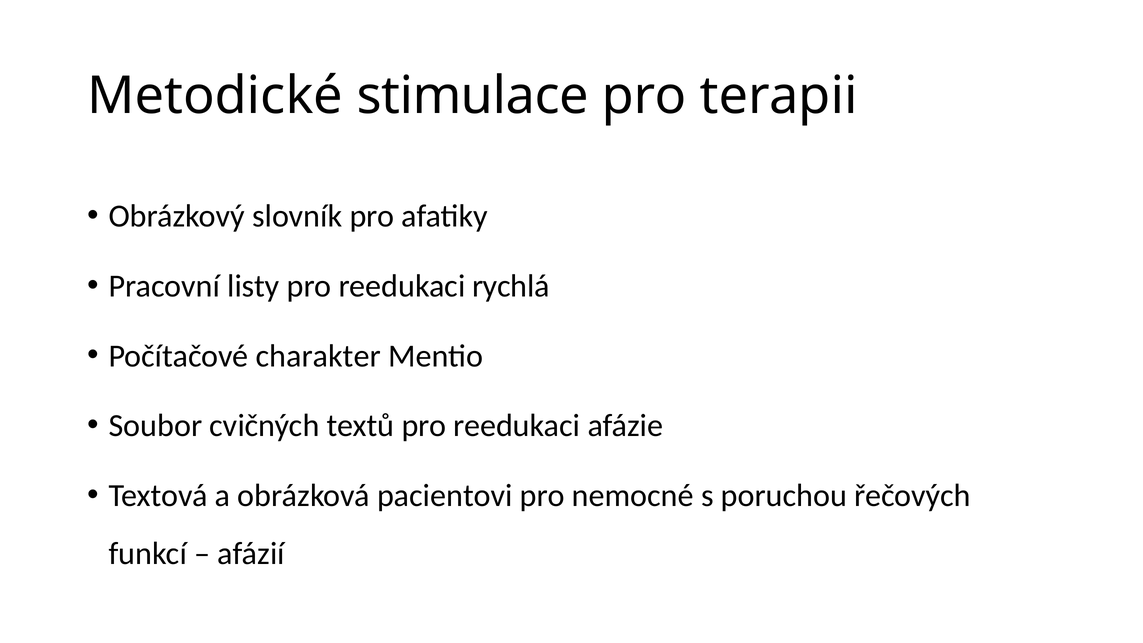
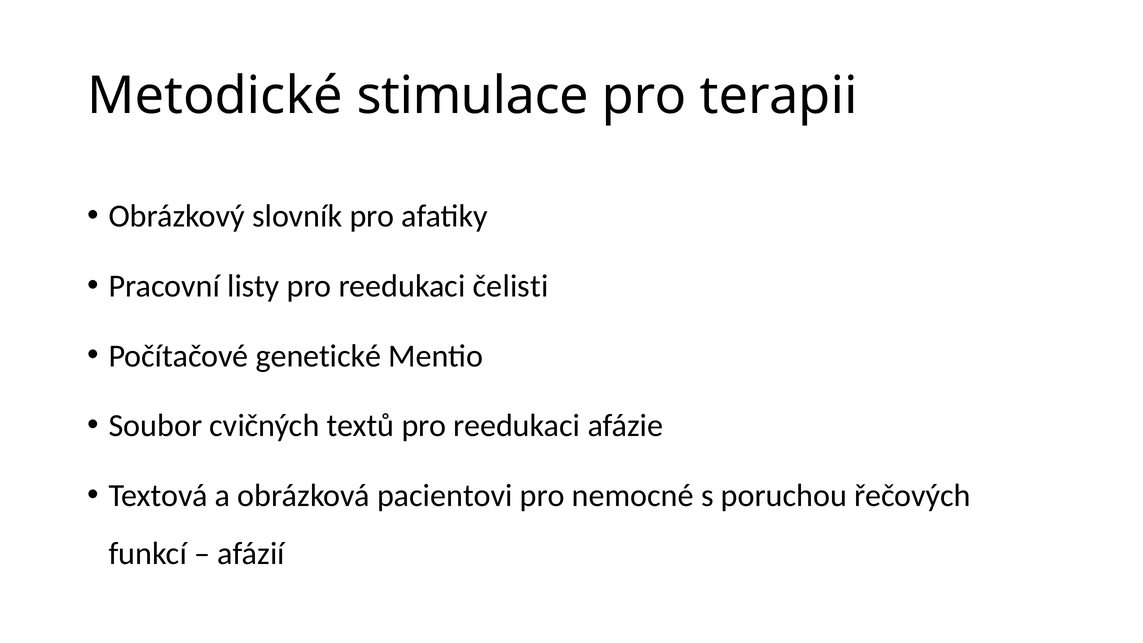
rychlá: rychlá -> čelisti
charakter: charakter -> genetické
